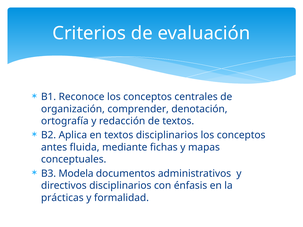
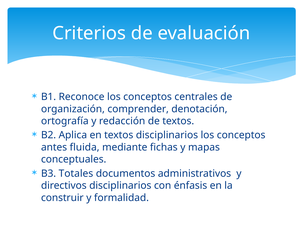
Modela: Modela -> Totales
prácticas: prácticas -> construir
